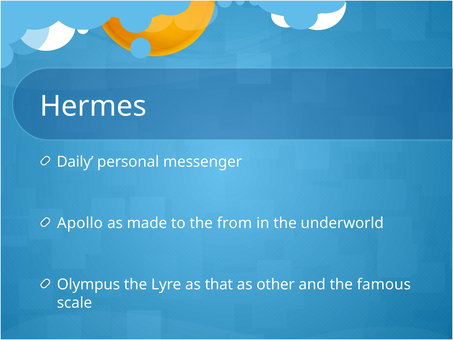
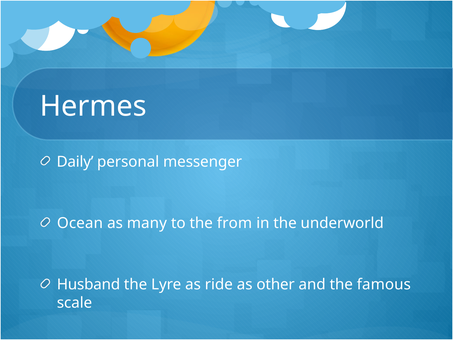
Apollo: Apollo -> Ocean
made: made -> many
Olympus: Olympus -> Husband
that: that -> ride
